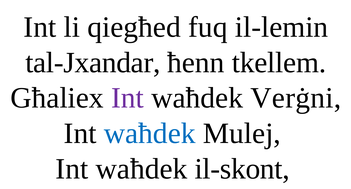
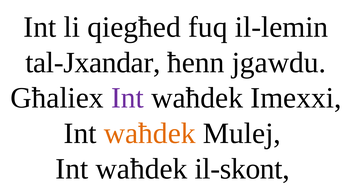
tkellem: tkellem -> jgawdu
Verġni: Verġni -> Imexxi
waħdek at (150, 133) colour: blue -> orange
